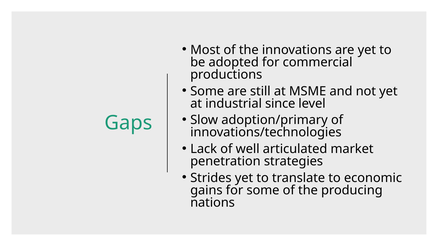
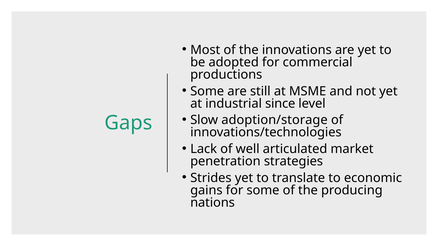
adoption/primary: adoption/primary -> adoption/storage
